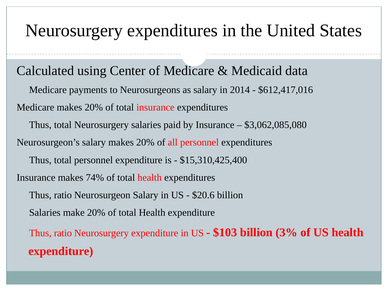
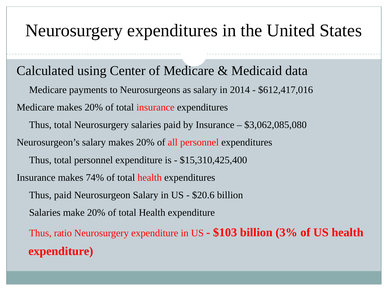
ratio at (63, 195): ratio -> paid
